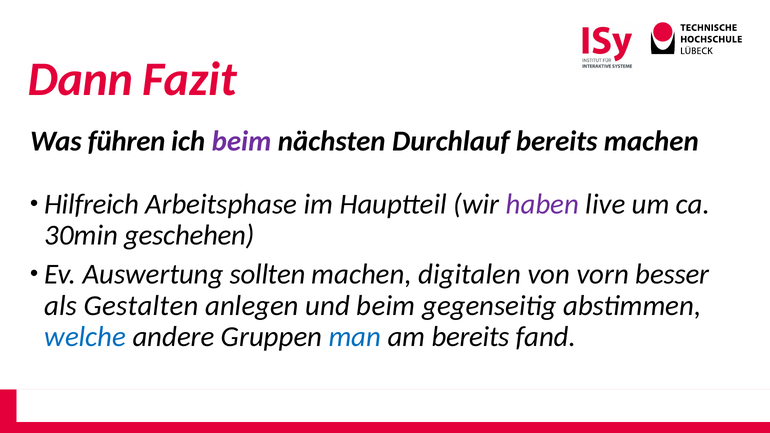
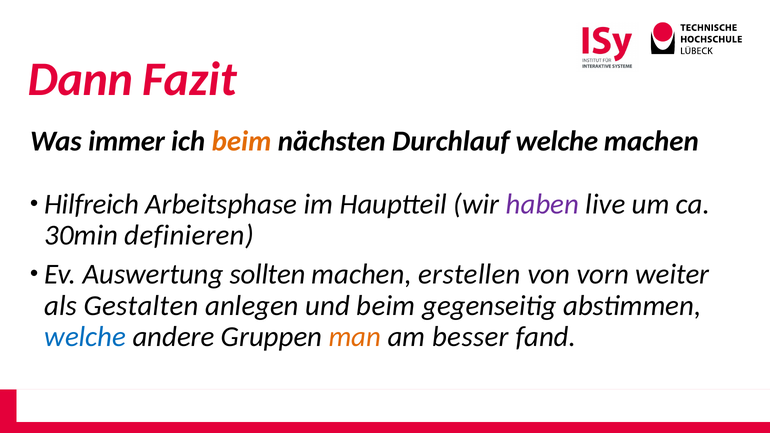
führen: führen -> immer
beim at (242, 141) colour: purple -> orange
Durchlauf bereits: bereits -> welche
geschehen: geschehen -> definieren
digitalen: digitalen -> erstellen
besser: besser -> weiter
man colour: blue -> orange
am bereits: bereits -> besser
